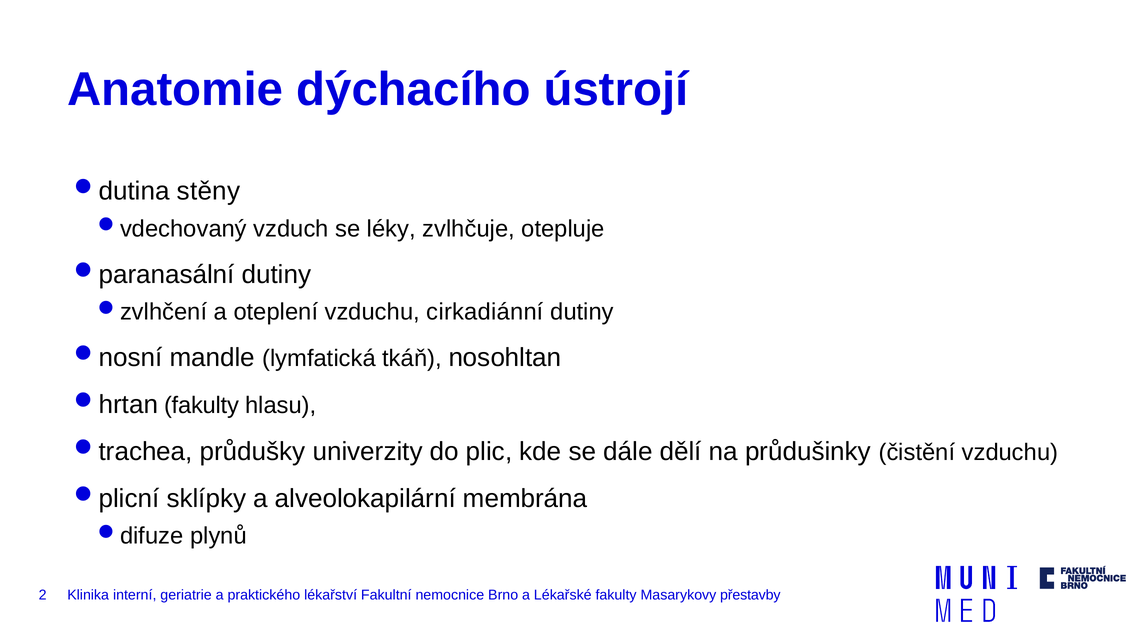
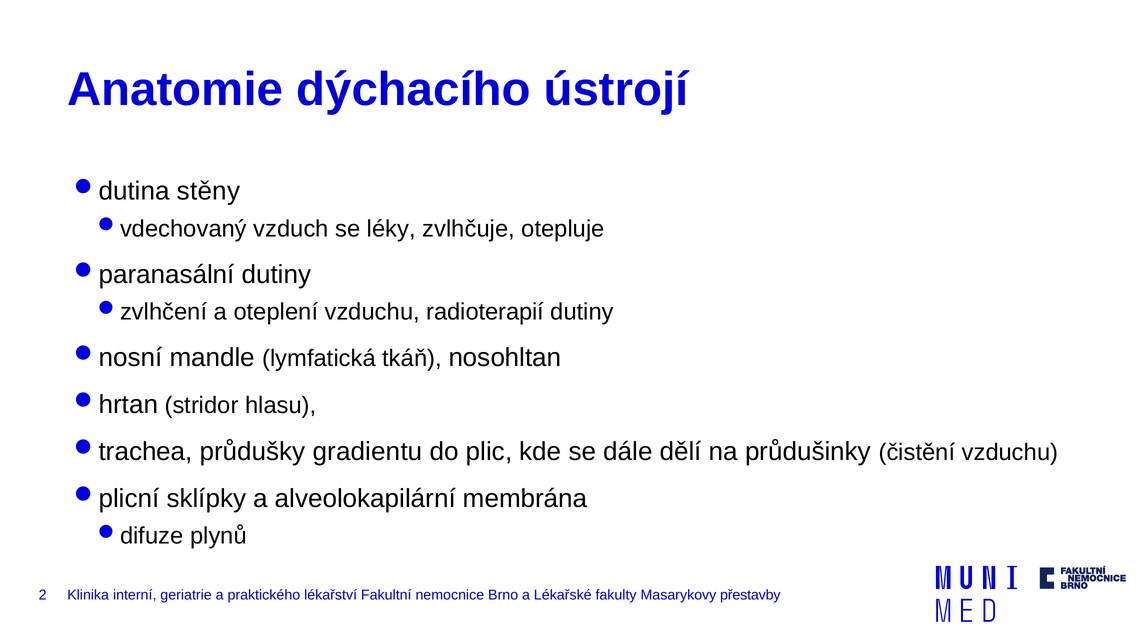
cirkadiánní: cirkadiánní -> radioterapií
fakulty at (202, 405): fakulty -> stridor
univerzity: univerzity -> gradientu
